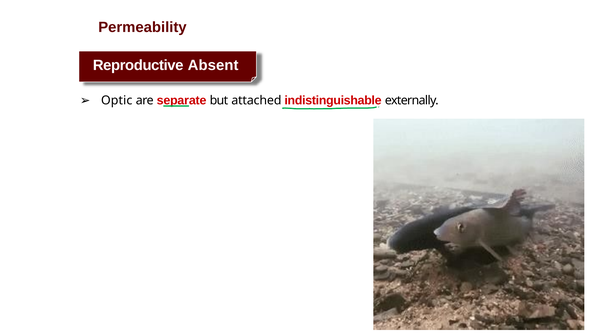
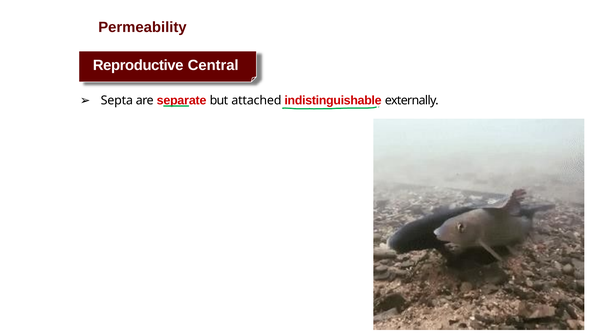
Absent: Absent -> Central
Optic: Optic -> Septa
